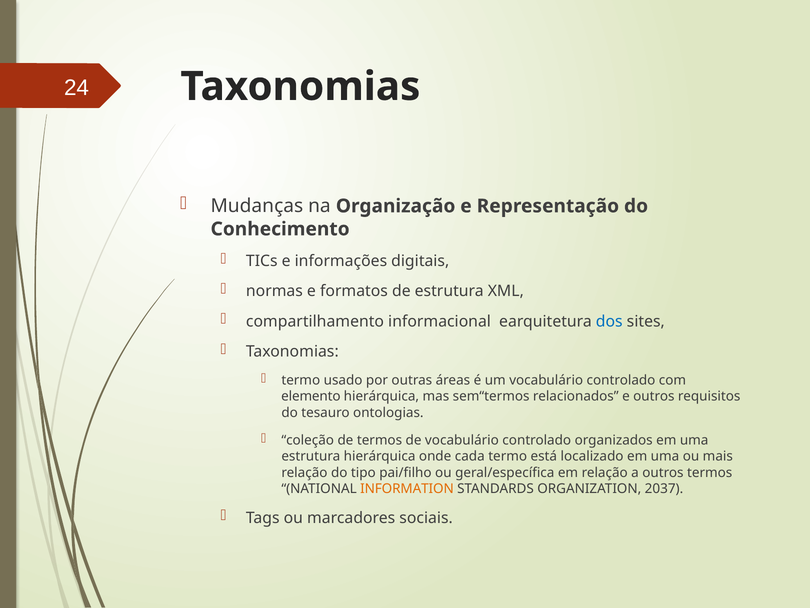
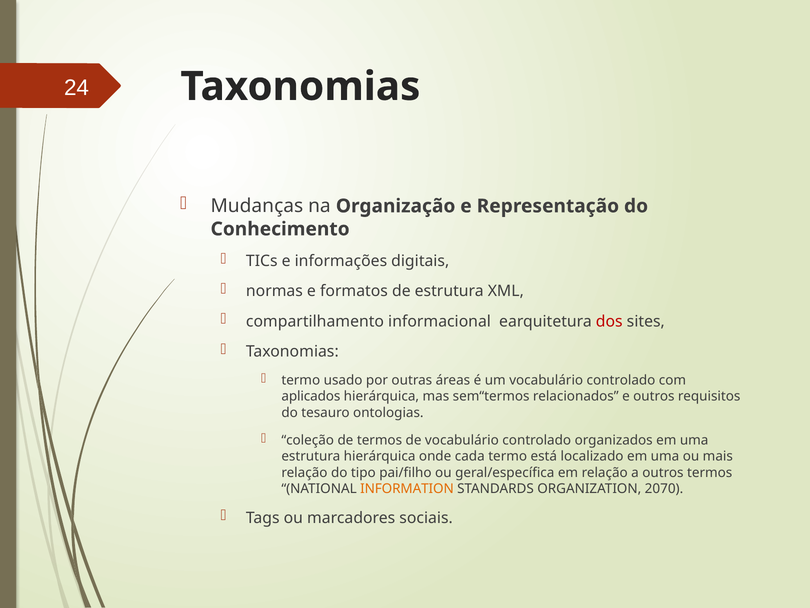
dos colour: blue -> red
elemento: elemento -> aplicados
2037: 2037 -> 2070
